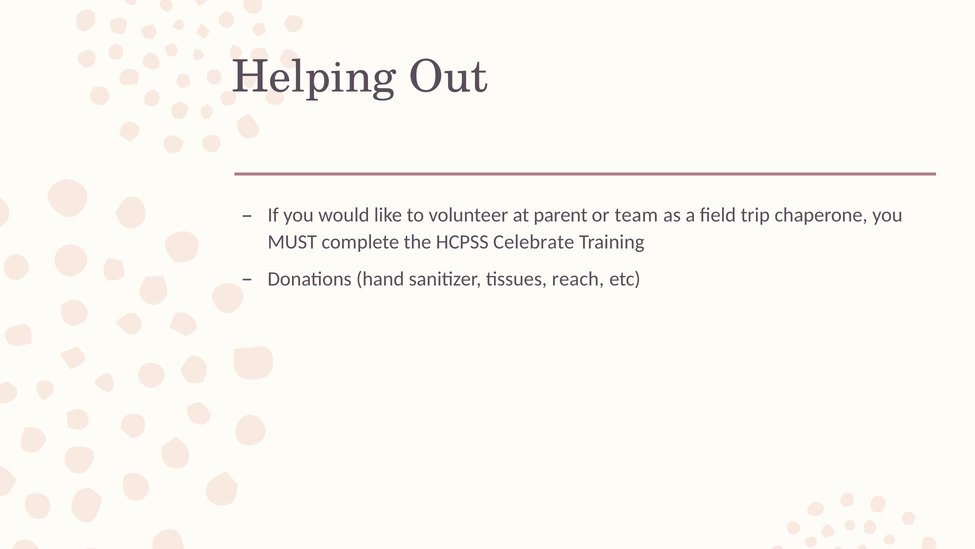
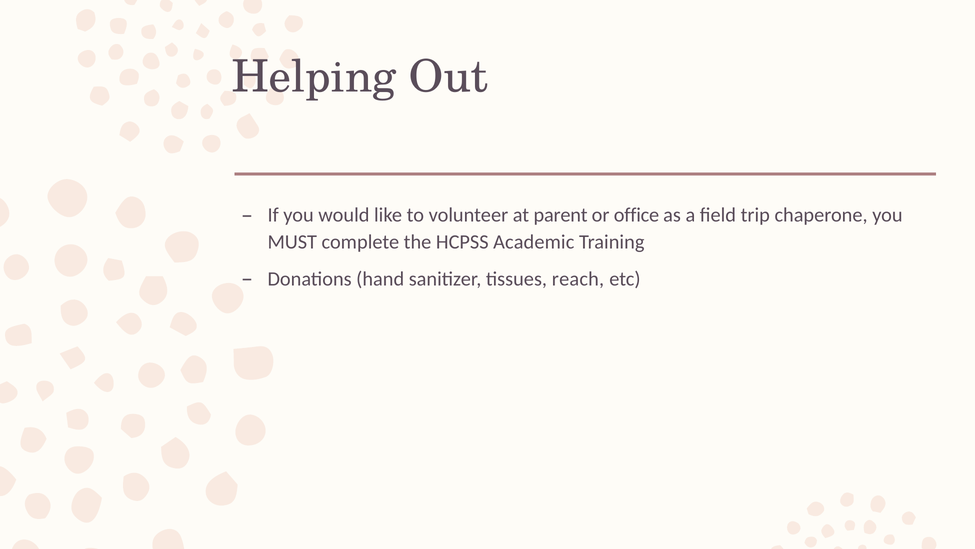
team: team -> office
Celebrate: Celebrate -> Academic
